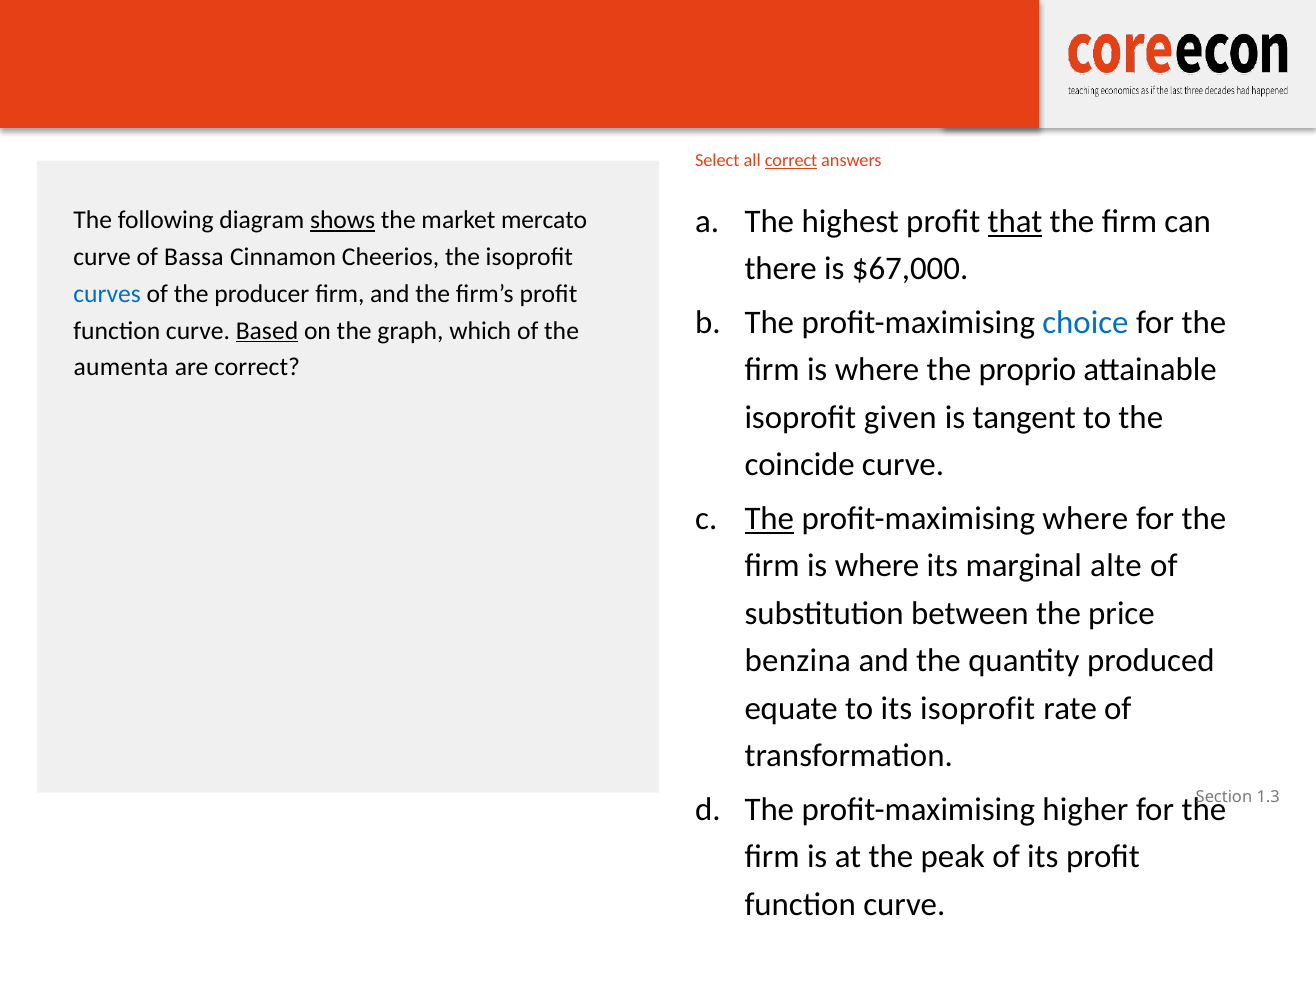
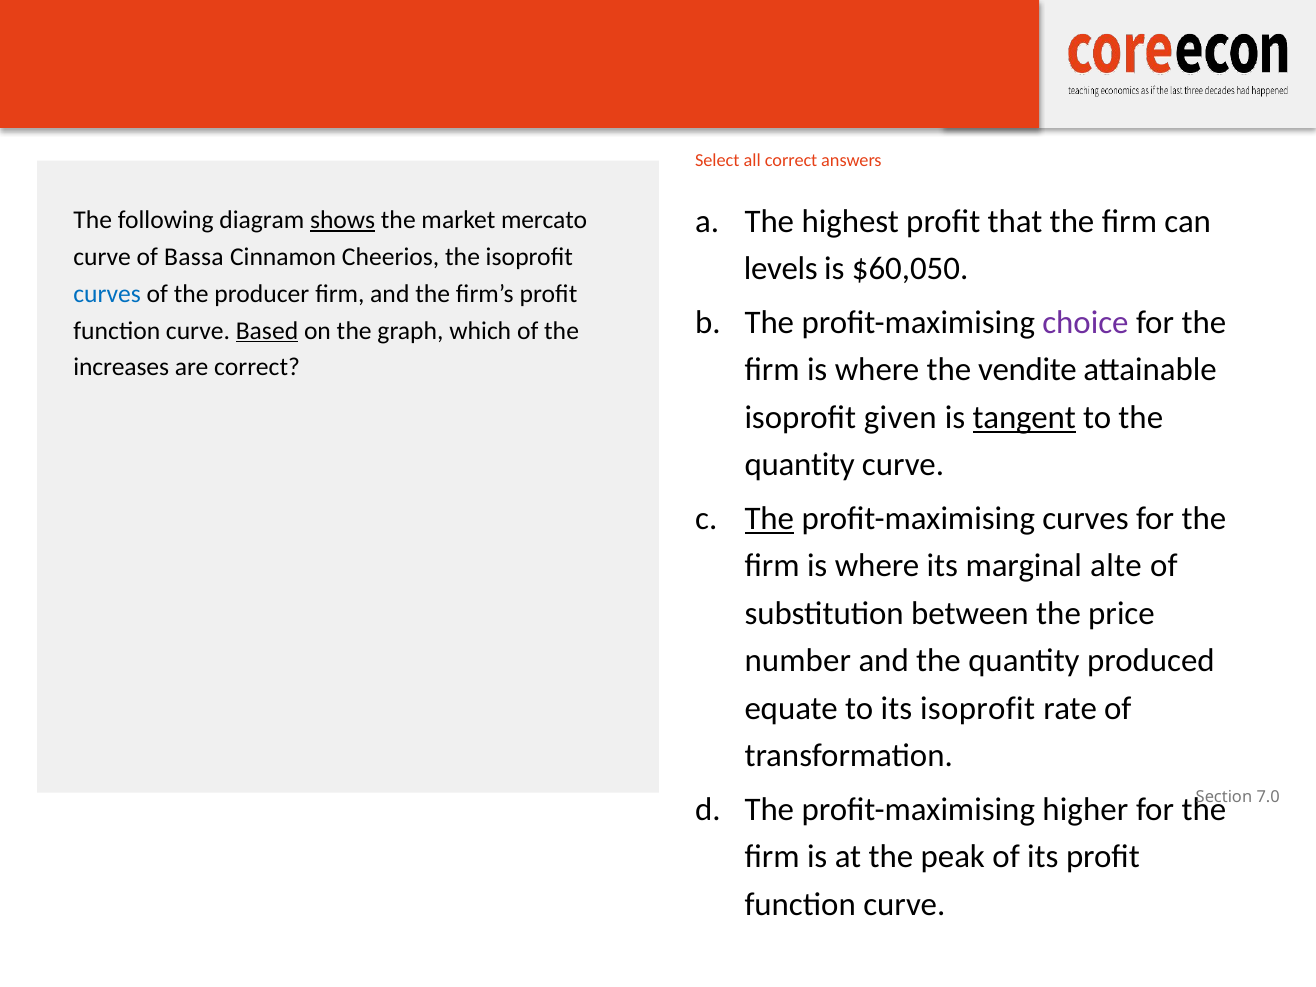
correct at (791, 161) underline: present -> none
that underline: present -> none
there: there -> levels
$67,000: $67,000 -> $60,050
choice at (1085, 323) colour: blue -> purple
proprio: proprio -> vendite
aumenta: aumenta -> increases
tangent underline: none -> present
coincide at (800, 465): coincide -> quantity
profit-maximising where: where -> curves
benzina: benzina -> number
1.3: 1.3 -> 7.0
